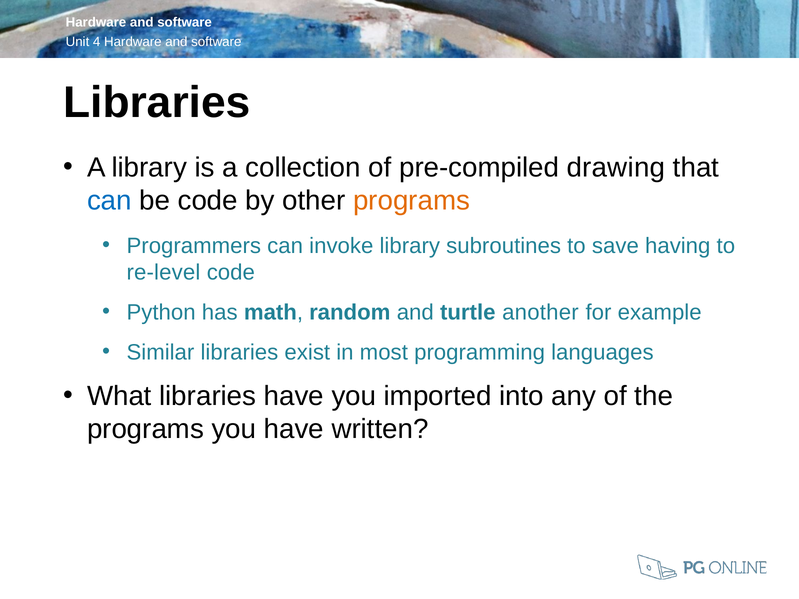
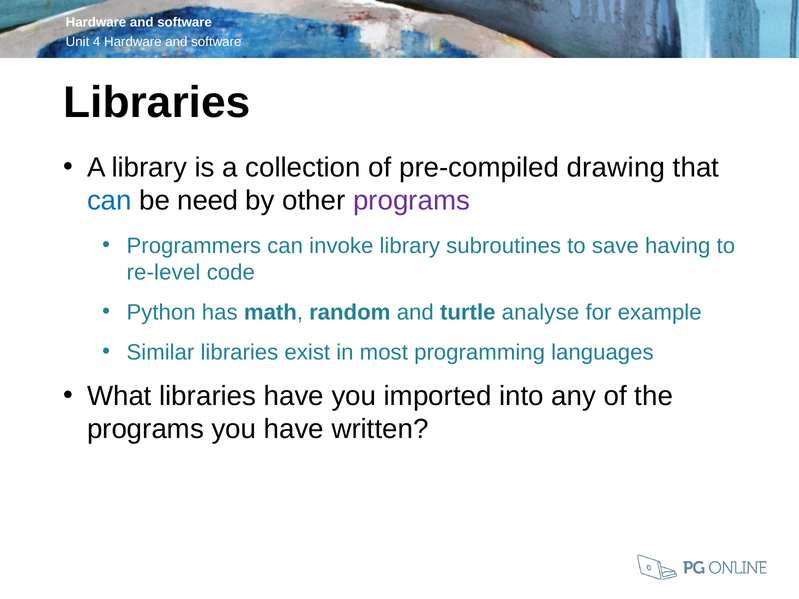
be code: code -> need
programs at (412, 201) colour: orange -> purple
another: another -> analyse
